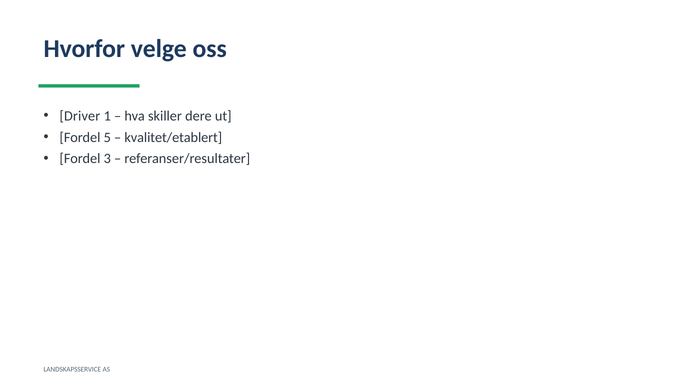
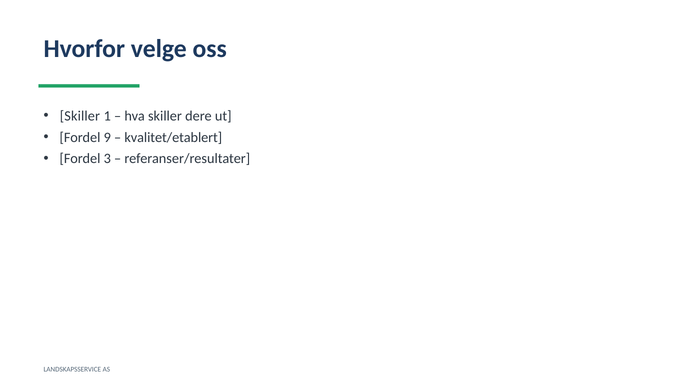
Driver at (80, 116): Driver -> Skiller
5: 5 -> 9
